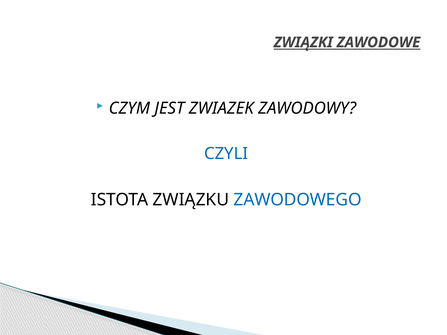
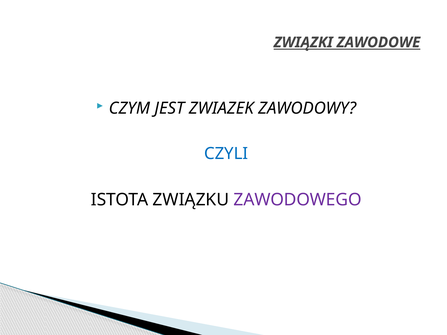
ZAWODOWEGO colour: blue -> purple
